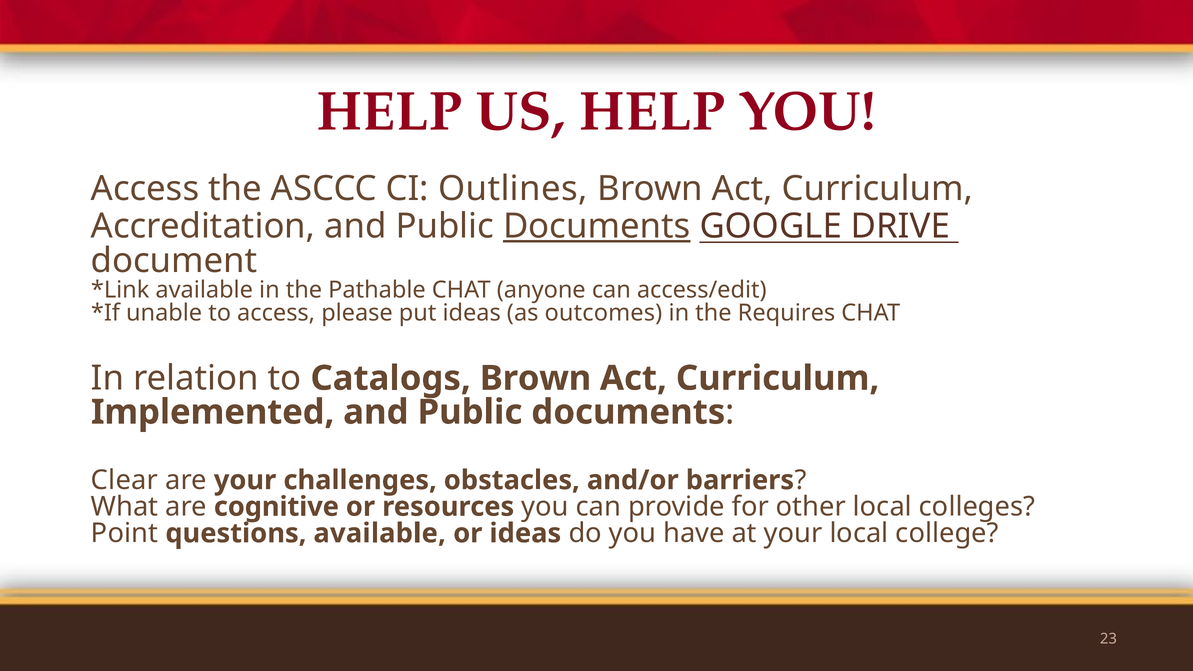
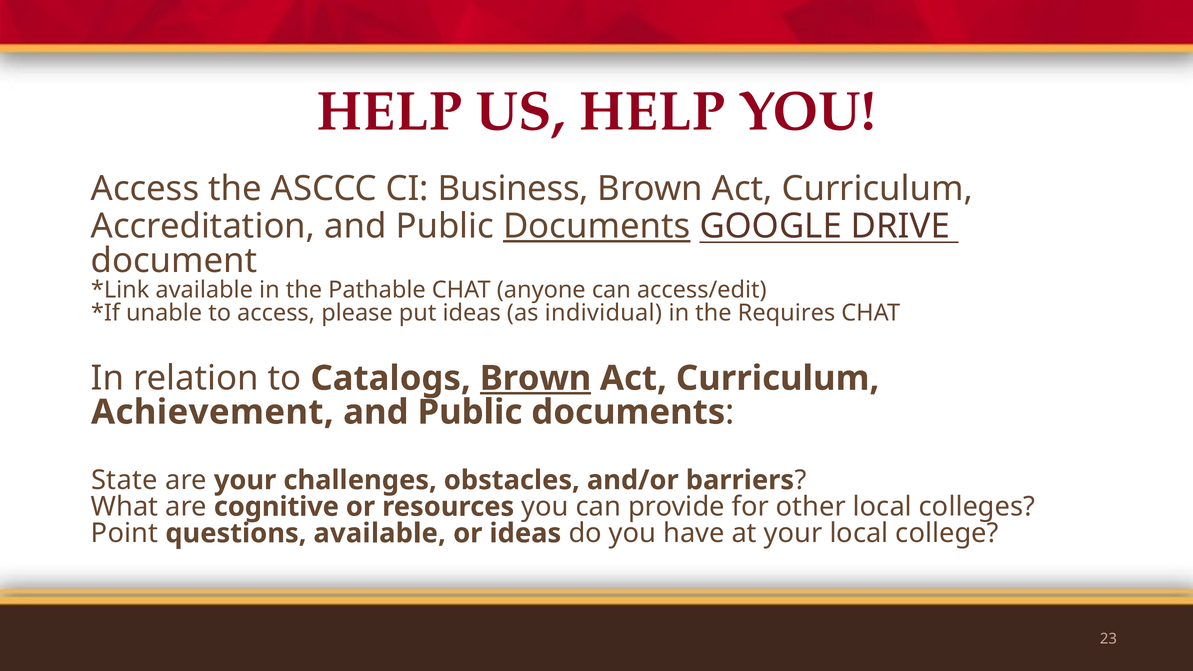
Outlines: Outlines -> Business
outcomes: outcomes -> individual
Brown at (536, 378) underline: none -> present
Implemented: Implemented -> Achievement
Clear: Clear -> State
